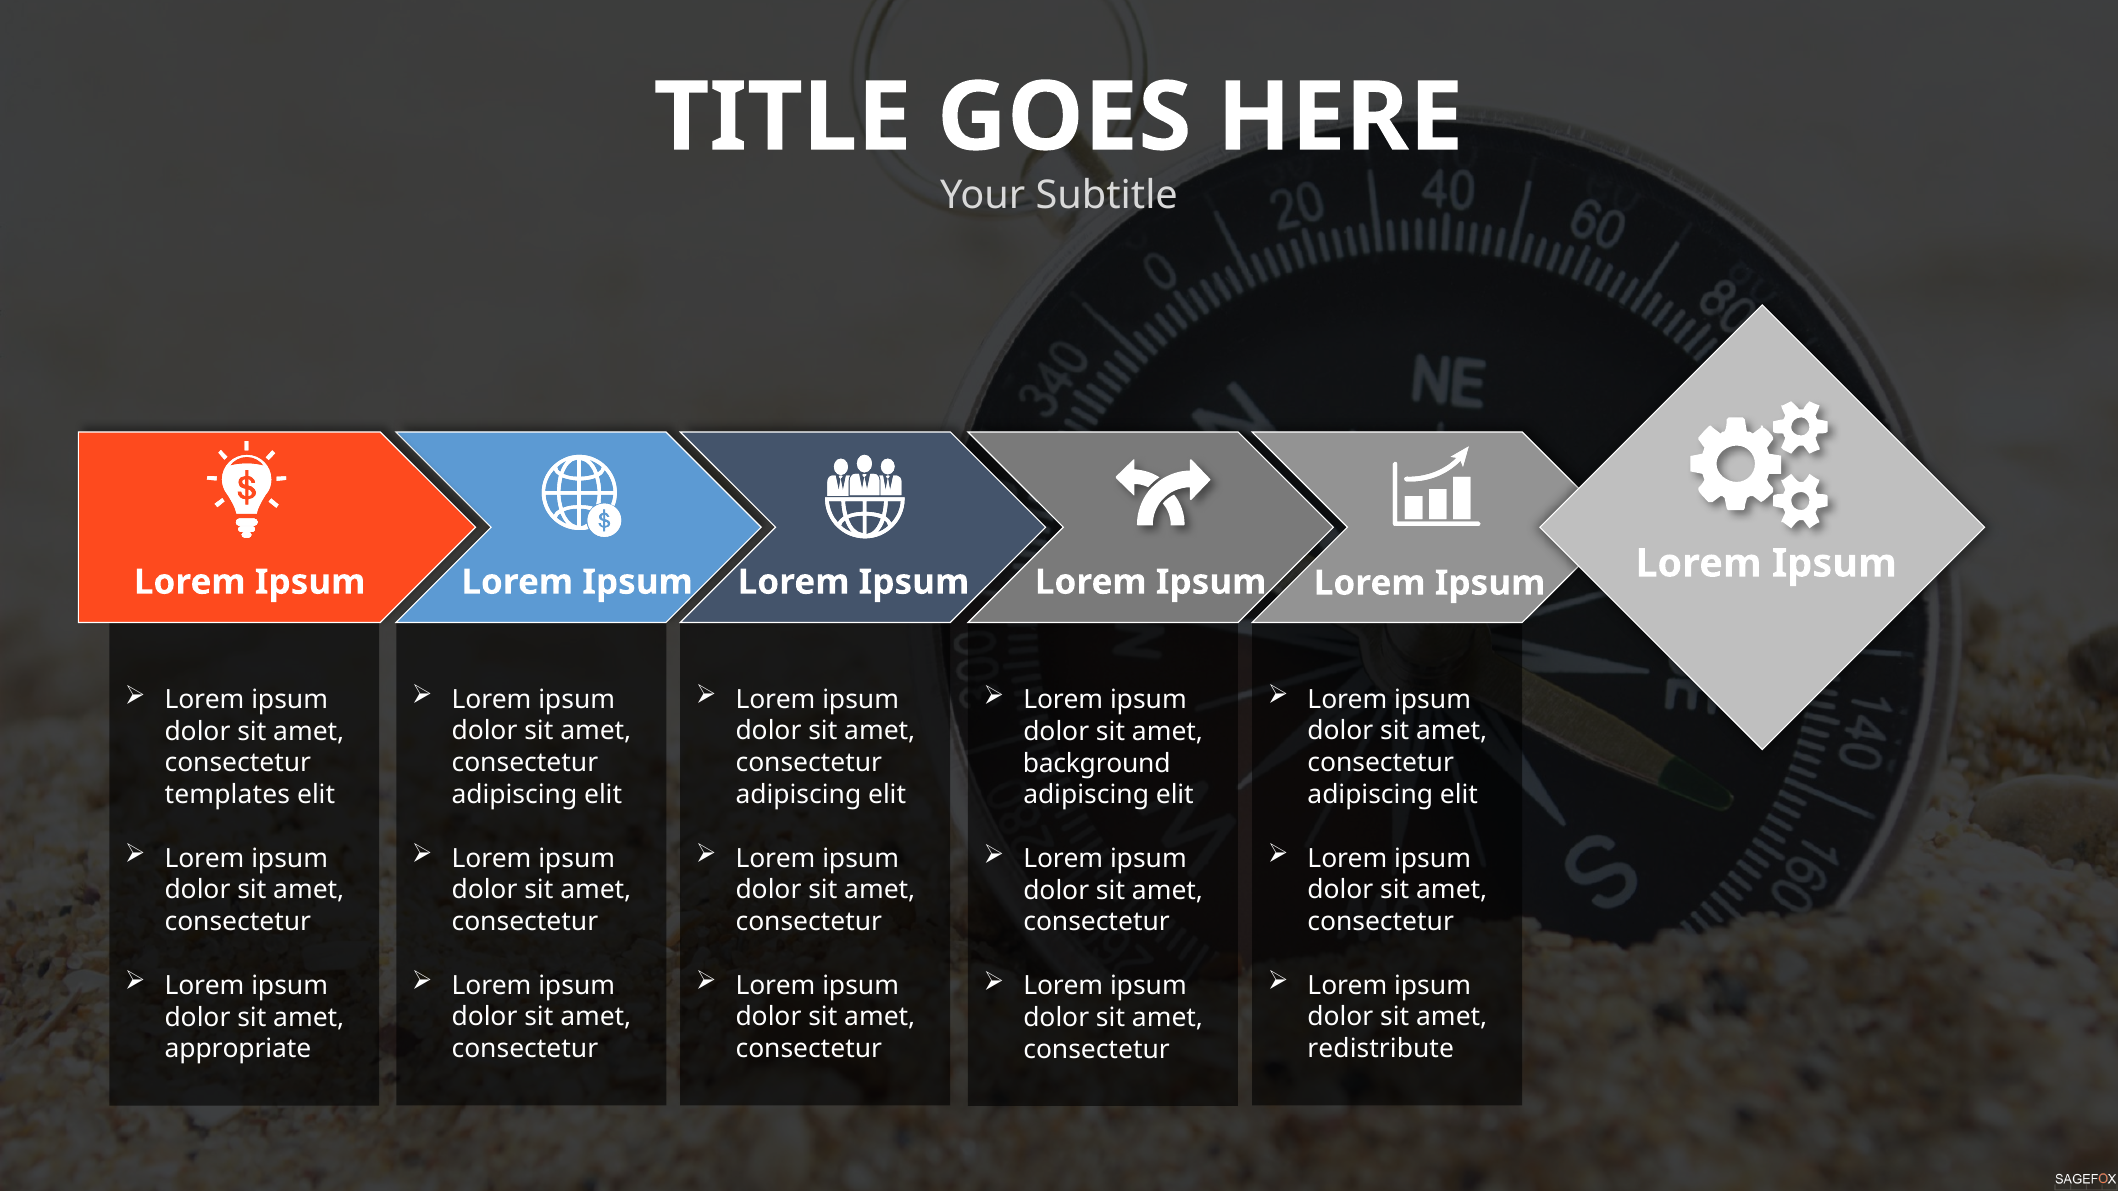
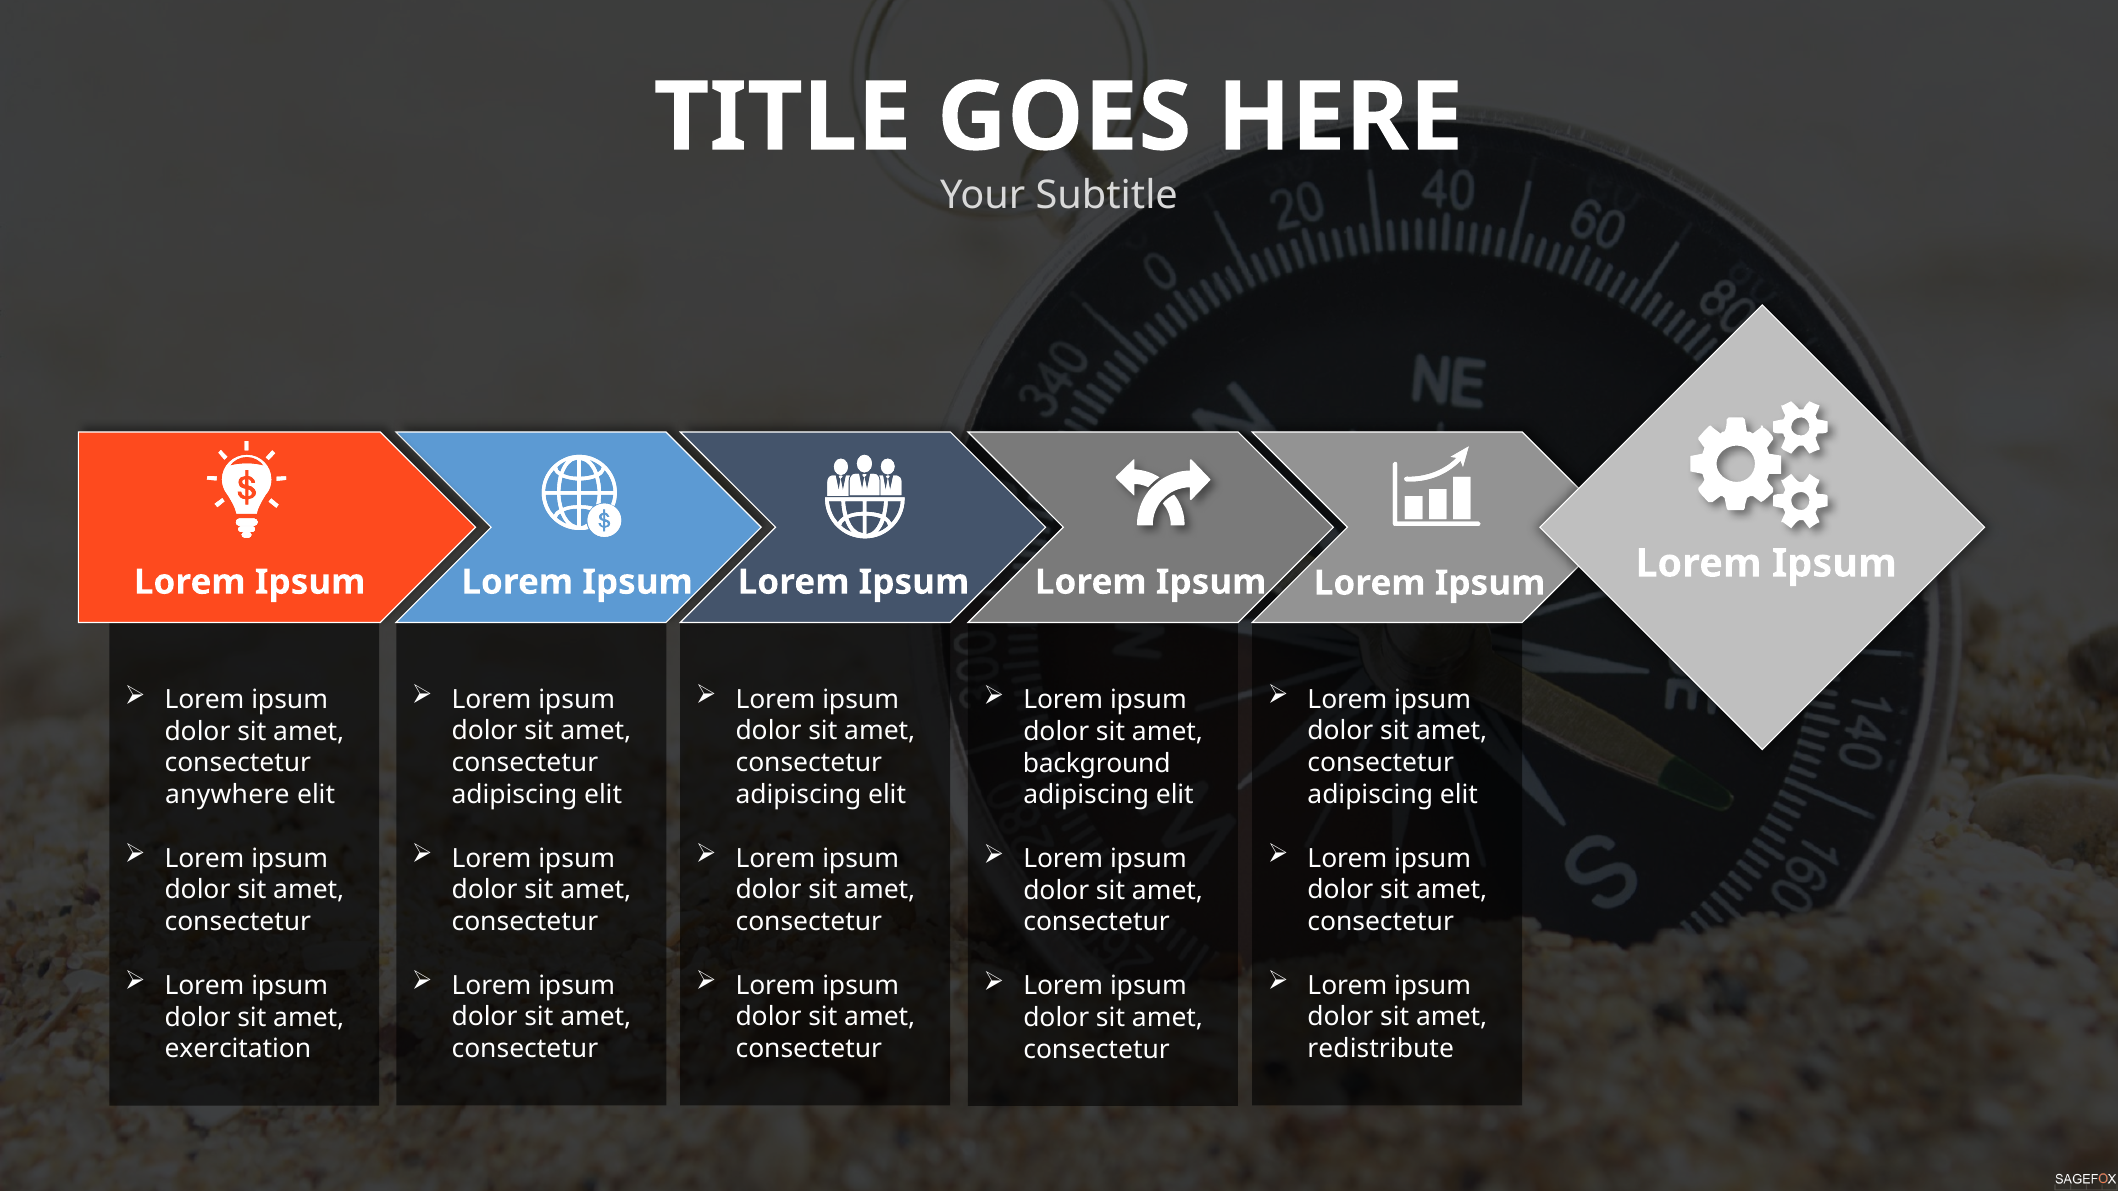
templates: templates -> anywhere
appropriate: appropriate -> exercitation
